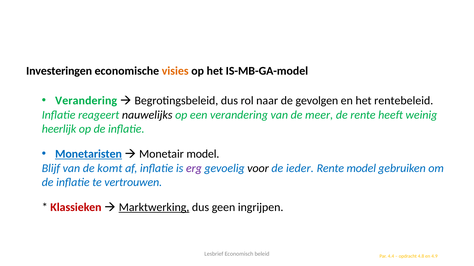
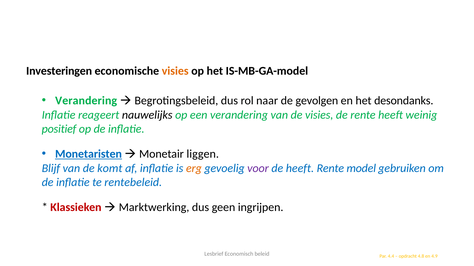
rentebeleid: rentebeleid -> desondanks
de meer: meer -> visies
heerlijk: heerlijk -> positief
Monetair model: model -> liggen
erg colour: purple -> orange
voor colour: black -> purple
de ieder: ieder -> heeft
vertrouwen: vertrouwen -> rentebeleid
Marktwerking underline: present -> none
